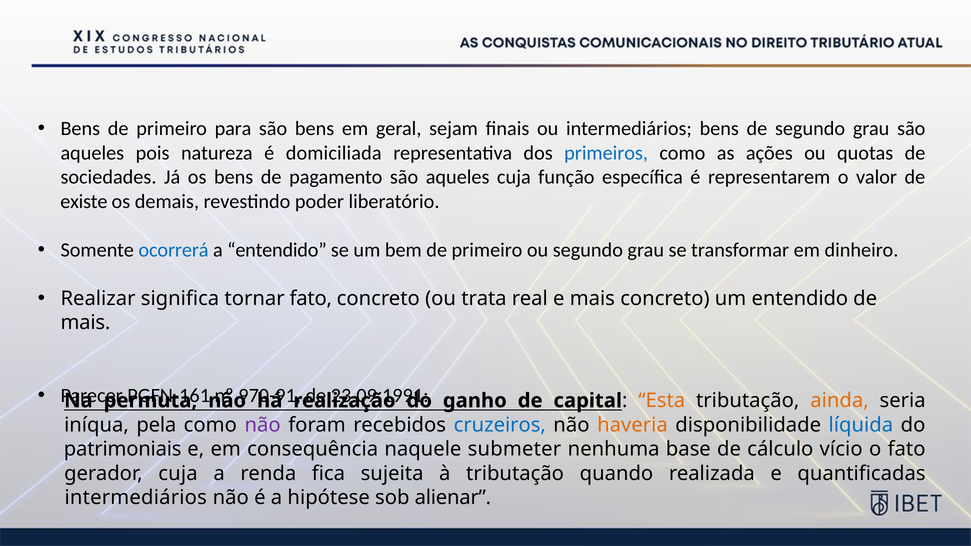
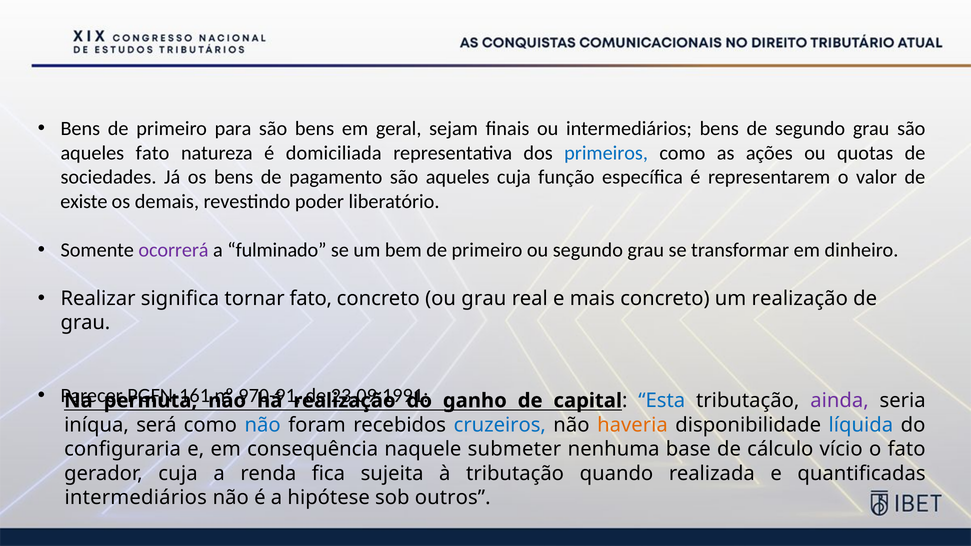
aqueles pois: pois -> fato
ocorrerá colour: blue -> purple
a entendido: entendido -> fulminado
ou trata: trata -> grau
um entendido: entendido -> realização
mais at (85, 323): mais -> grau
Esta colour: orange -> blue
ainda colour: orange -> purple
pela: pela -> será
não at (263, 425) colour: purple -> blue
patrimoniais: patrimoniais -> configuraria
alienar: alienar -> outros
